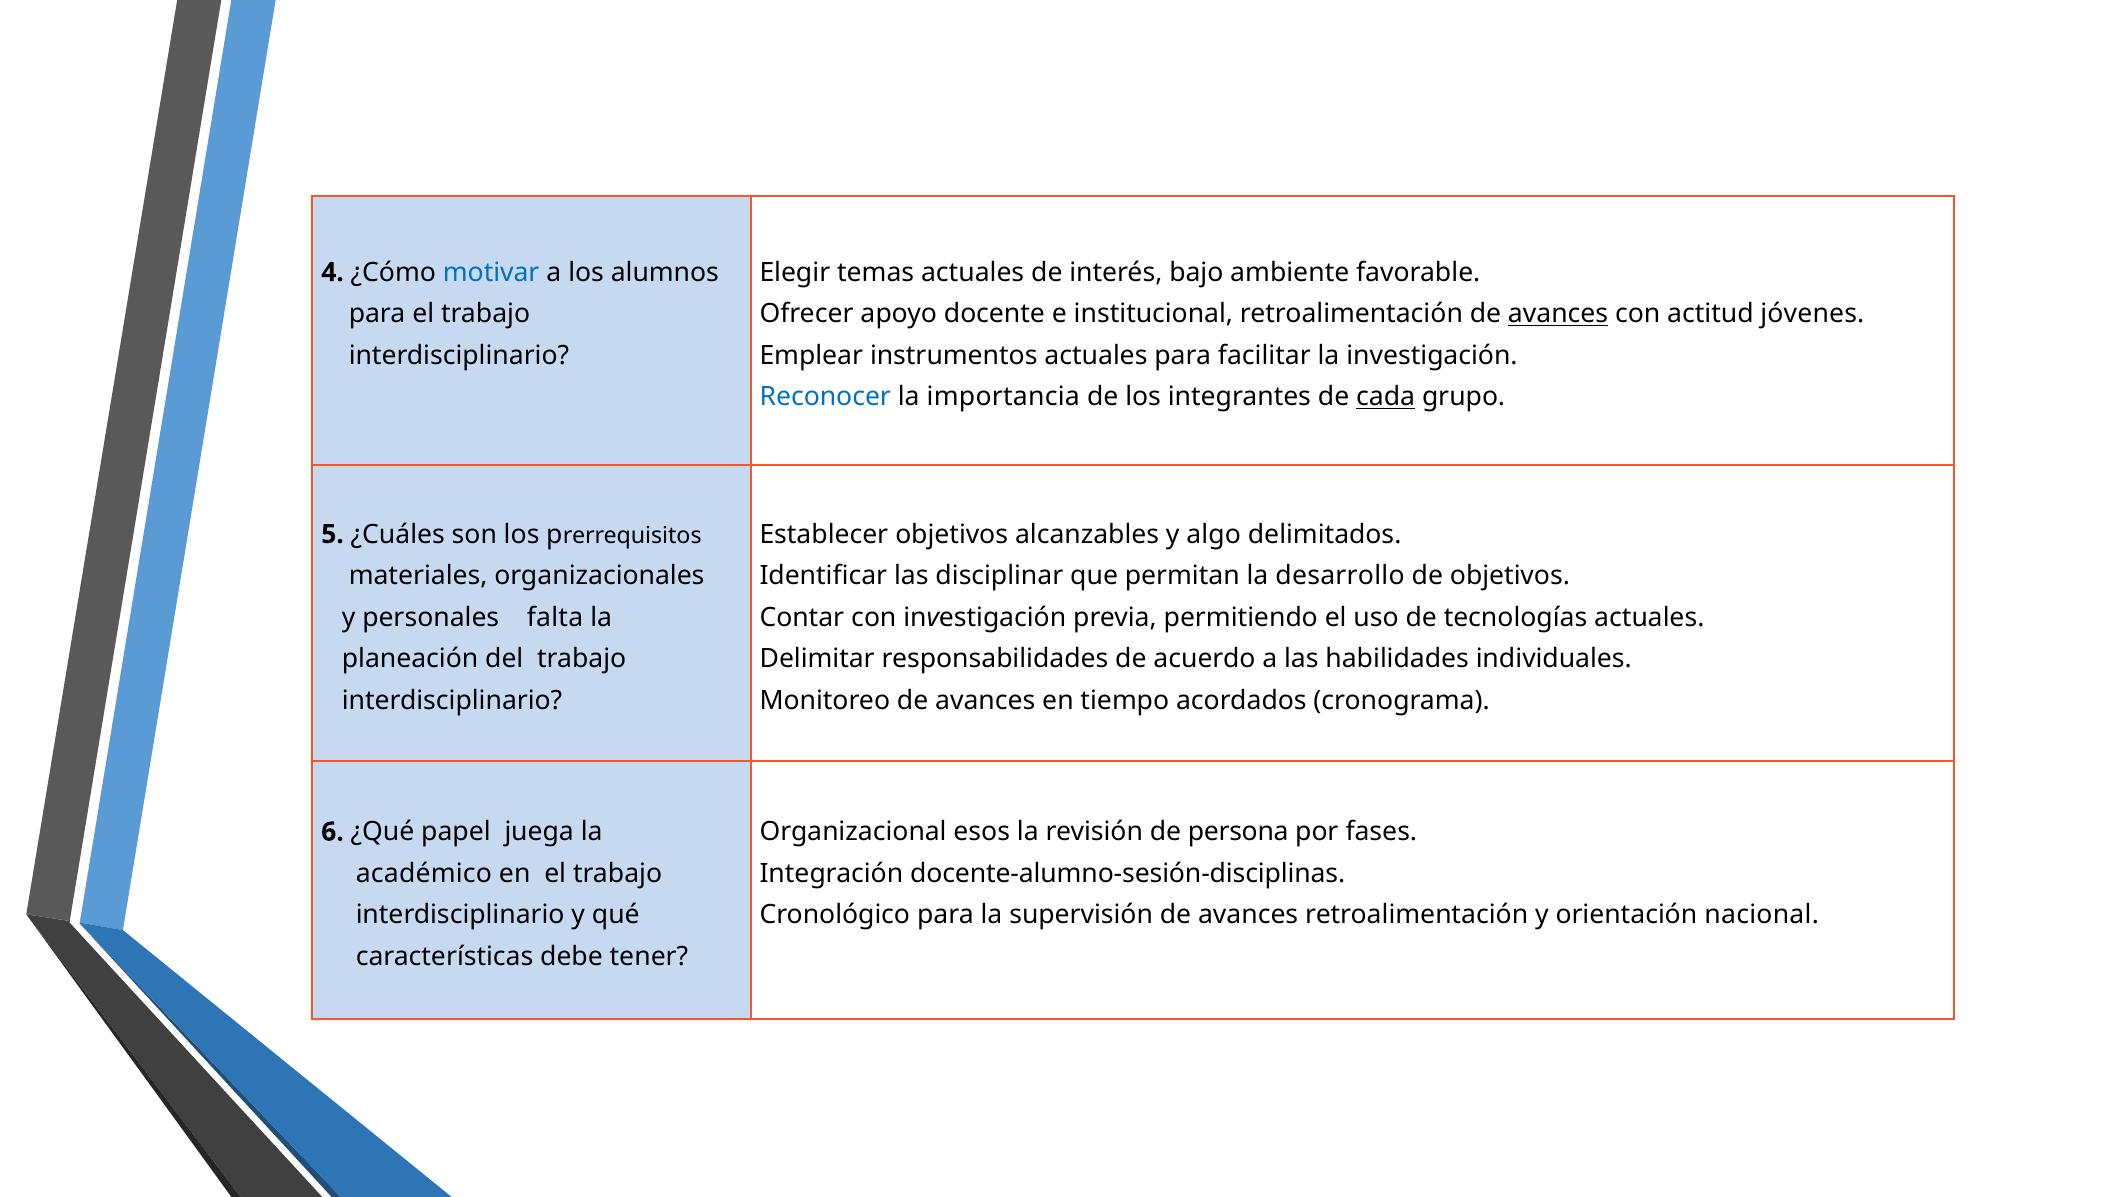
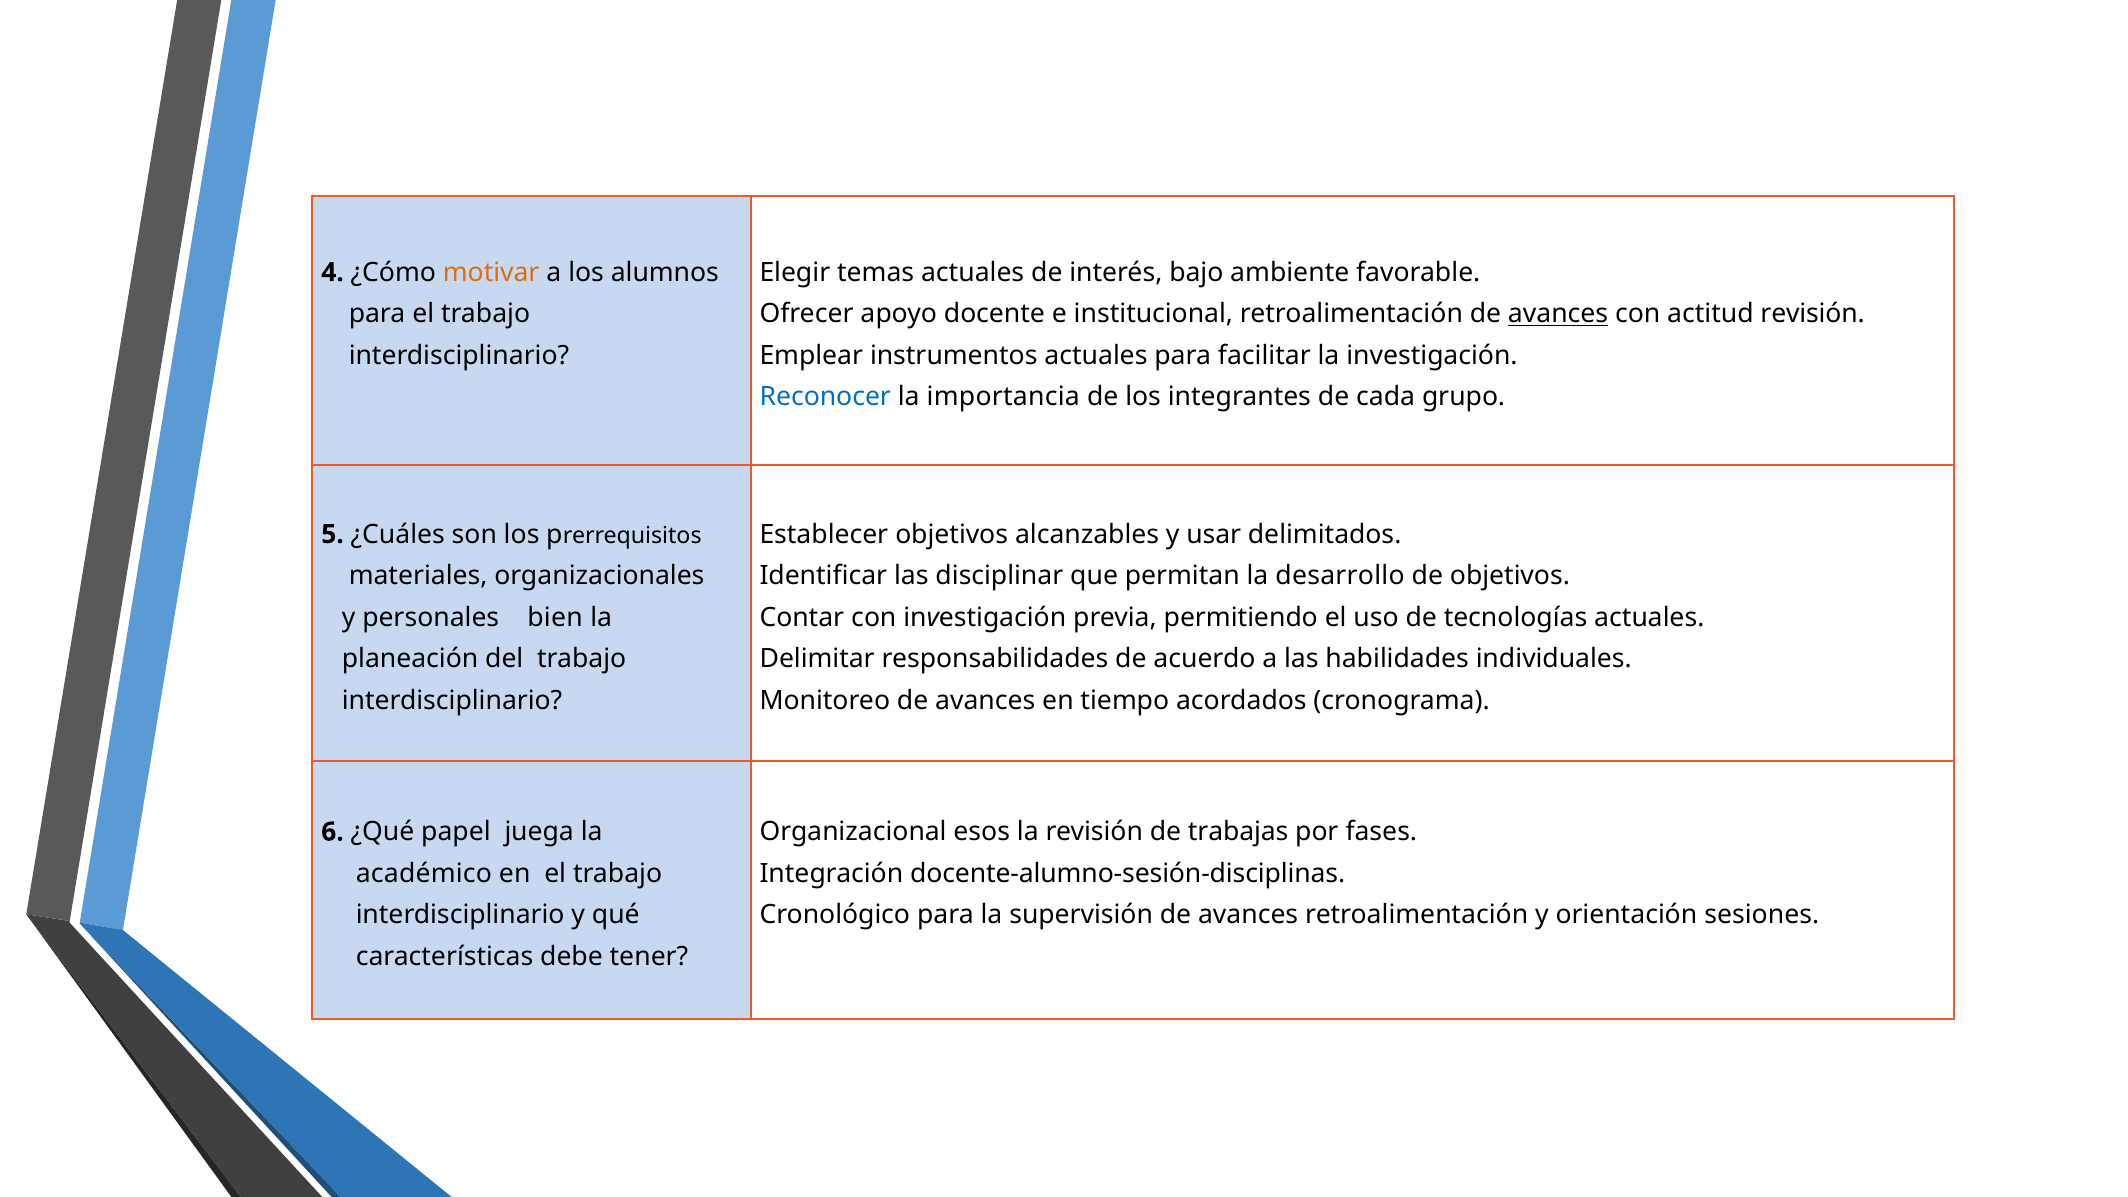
motivar colour: blue -> orange
actitud jóvenes: jóvenes -> revisión
cada underline: present -> none
algo: algo -> usar
falta: falta -> bien
persona: persona -> trabajas
nacional: nacional -> sesiones
